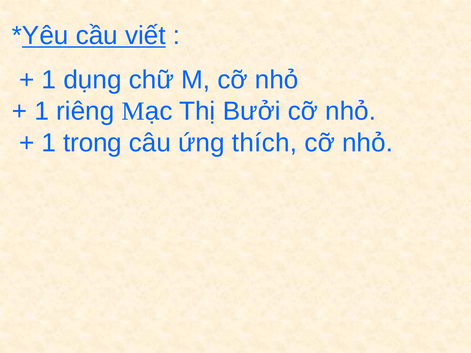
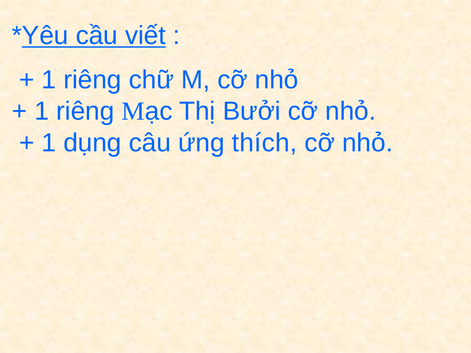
dụng at (92, 80): dụng -> riêng
trong: trong -> dụng
